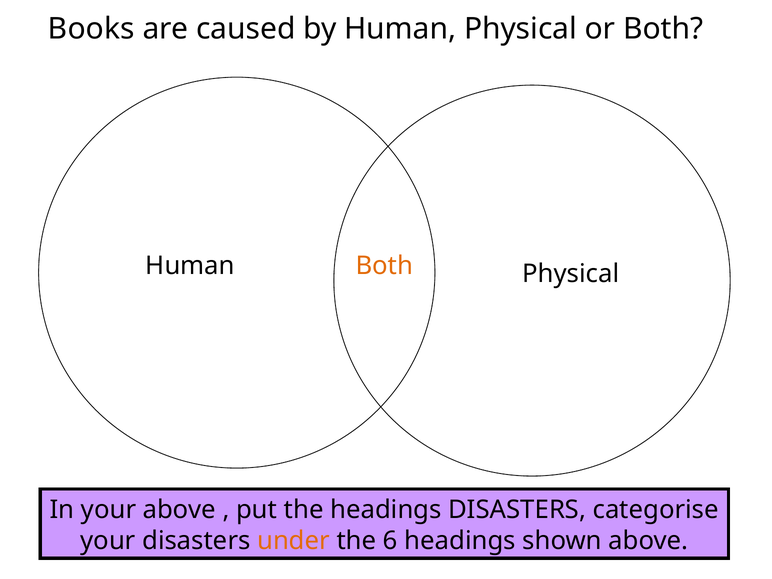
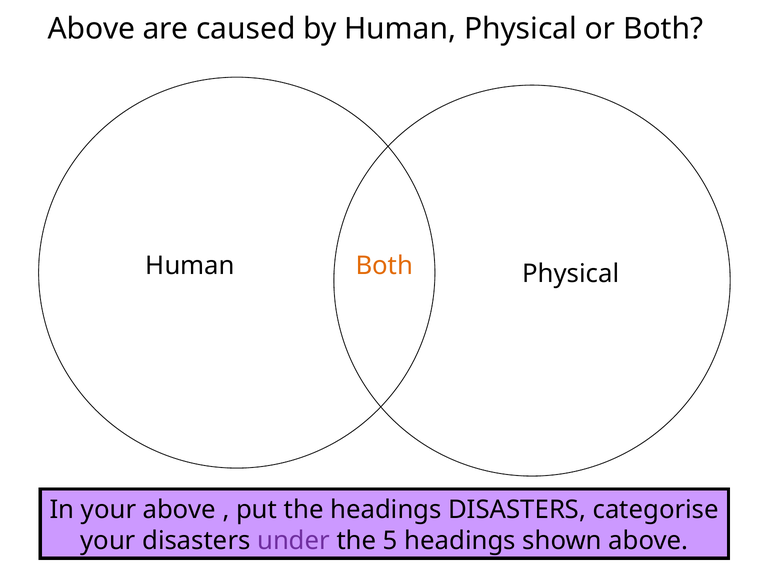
Books at (91, 29): Books -> Above
under colour: orange -> purple
6: 6 -> 5
